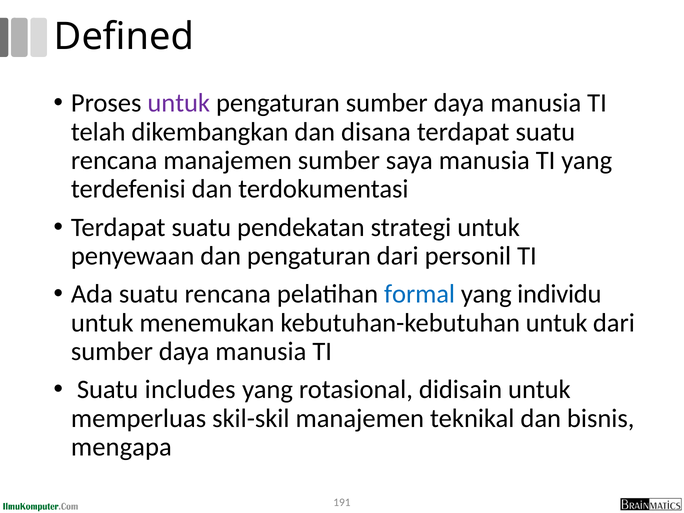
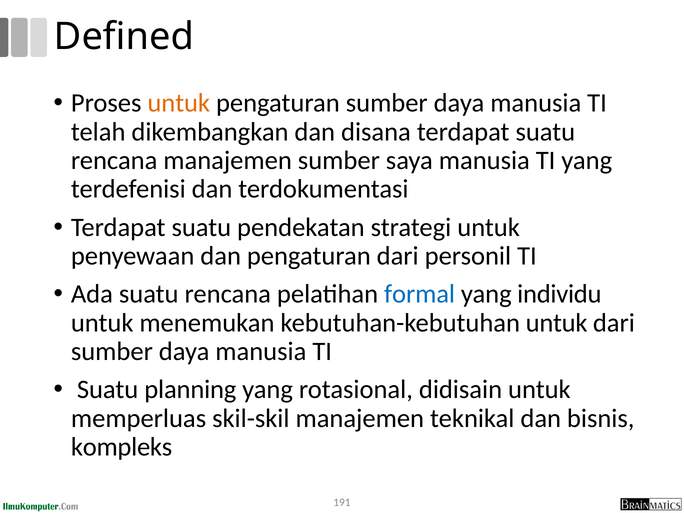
untuk at (179, 103) colour: purple -> orange
includes: includes -> planning
mengapa: mengapa -> kompleks
